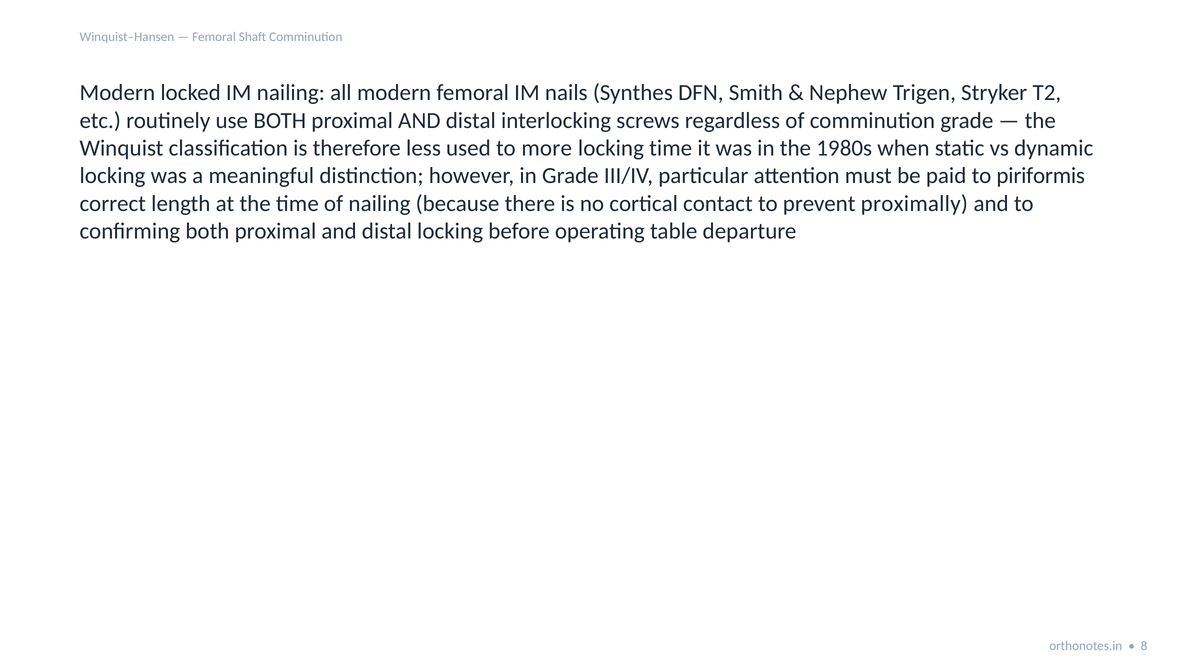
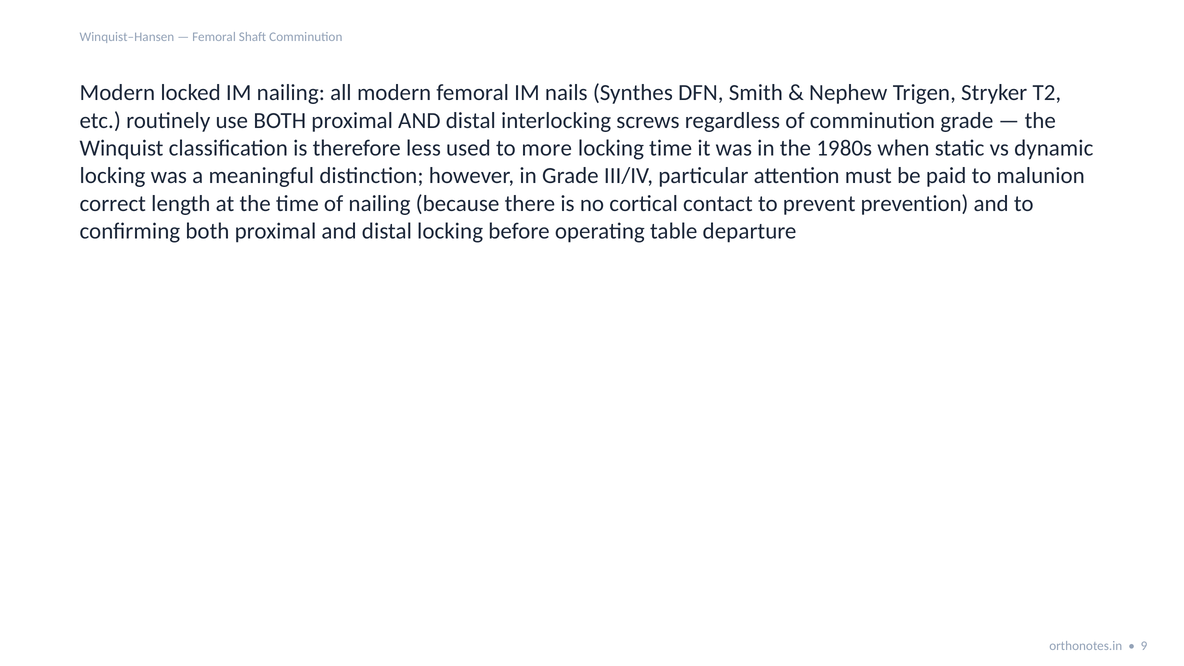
piriformis: piriformis -> malunion
proximally: proximally -> prevention
8: 8 -> 9
